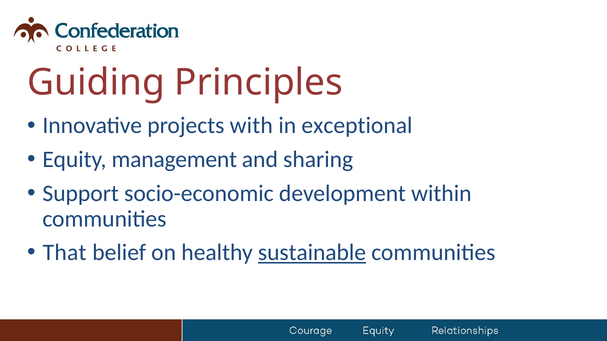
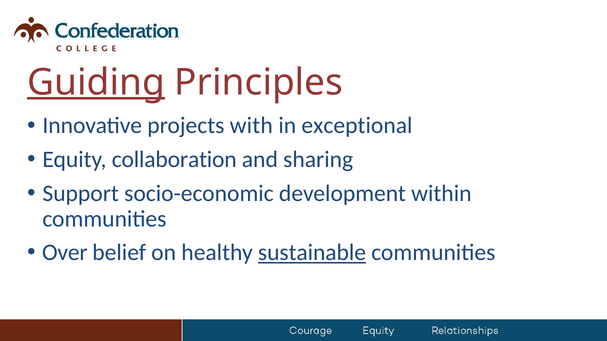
Guiding underline: none -> present
management: management -> collaboration
That: That -> Over
